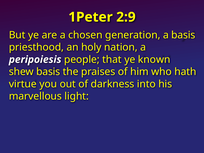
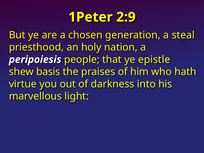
a basis: basis -> steal
known: known -> epistle
